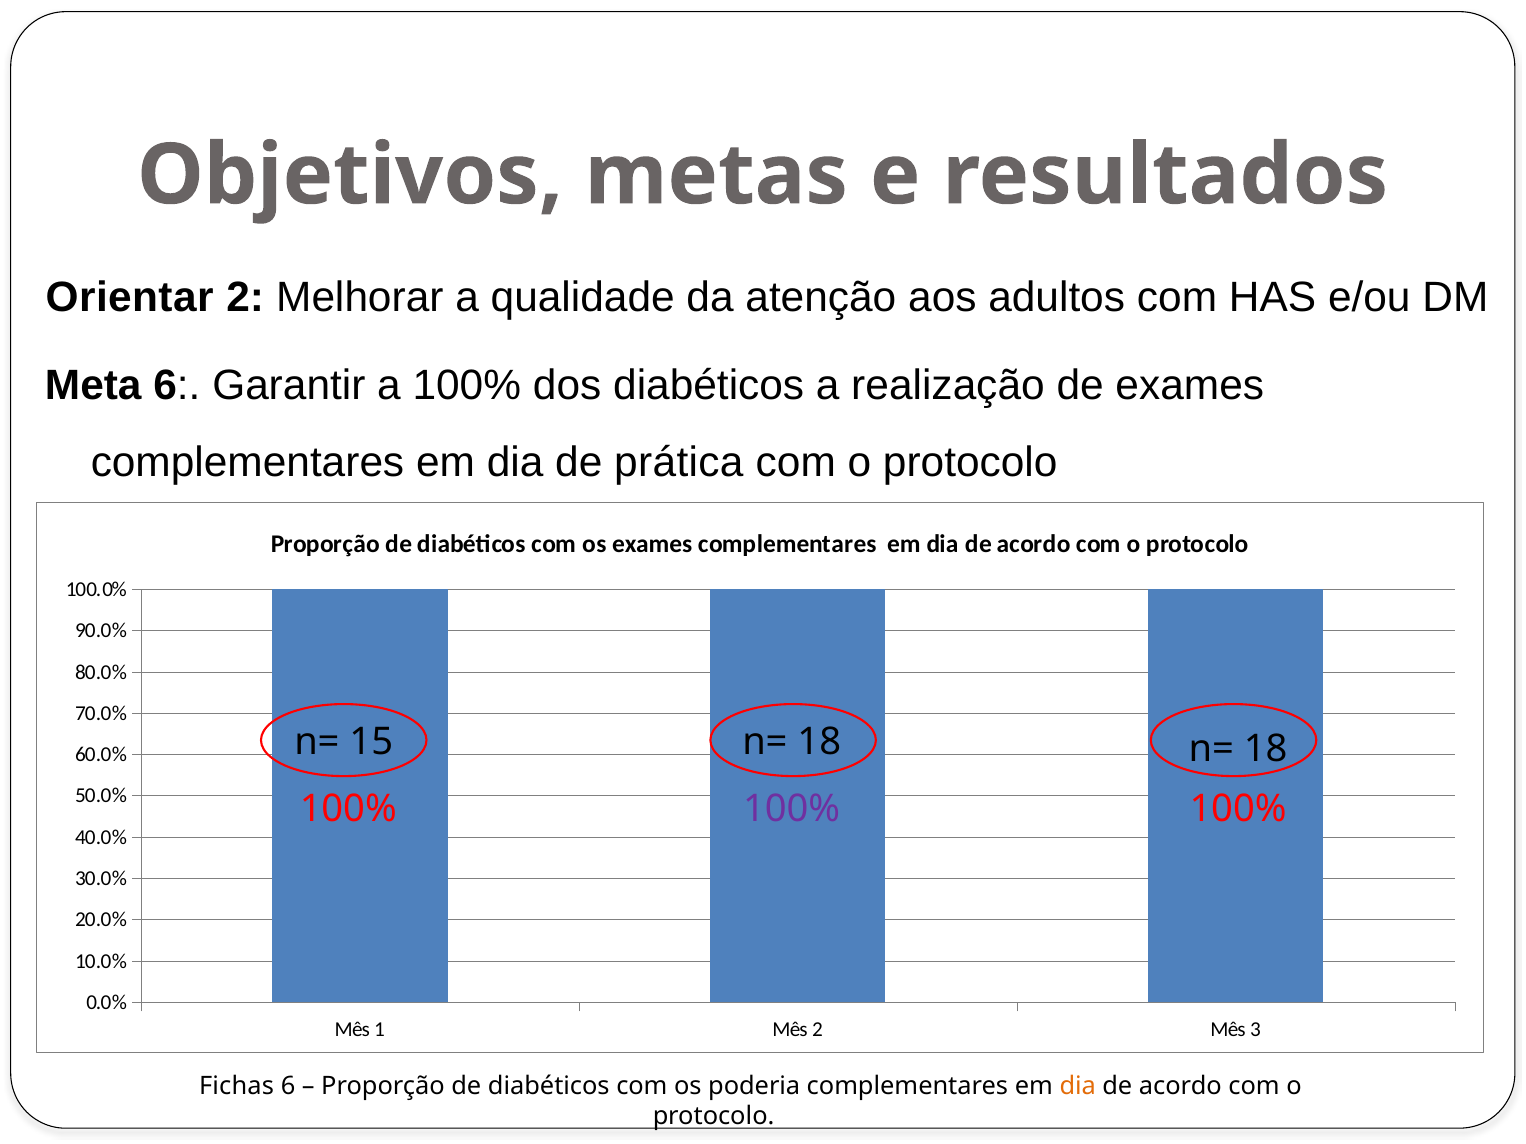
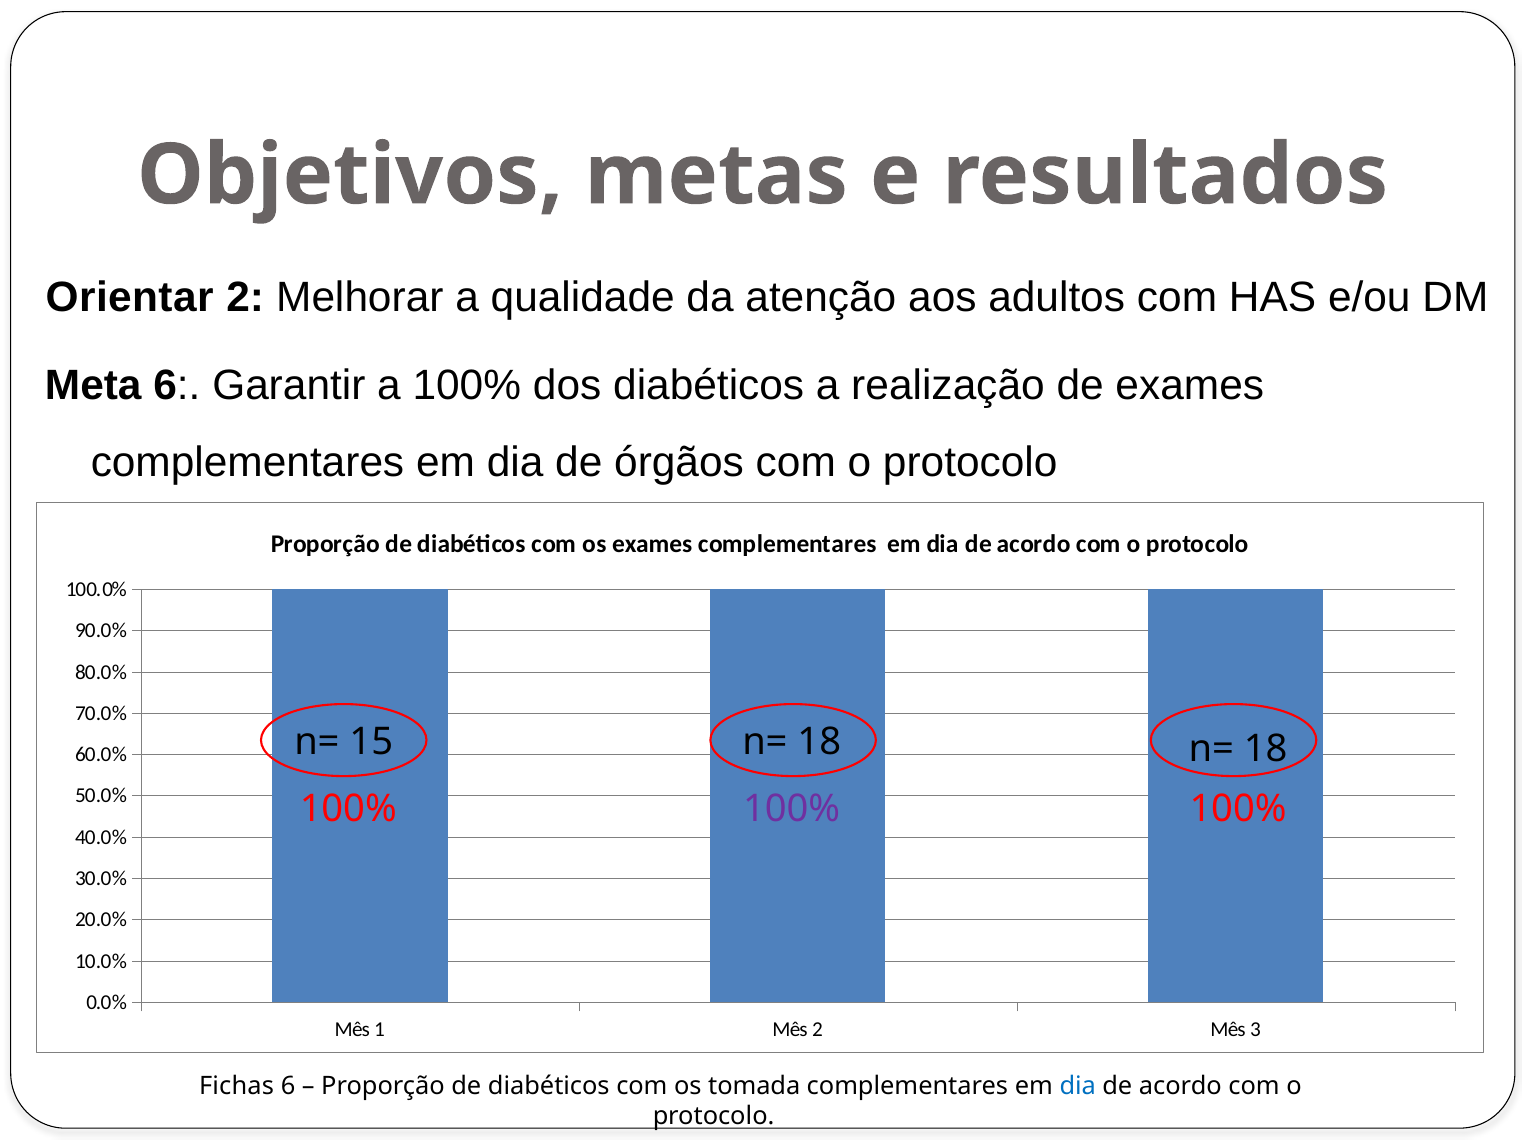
prática: prática -> órgãos
poderia: poderia -> tomada
dia at (1078, 1087) colour: orange -> blue
